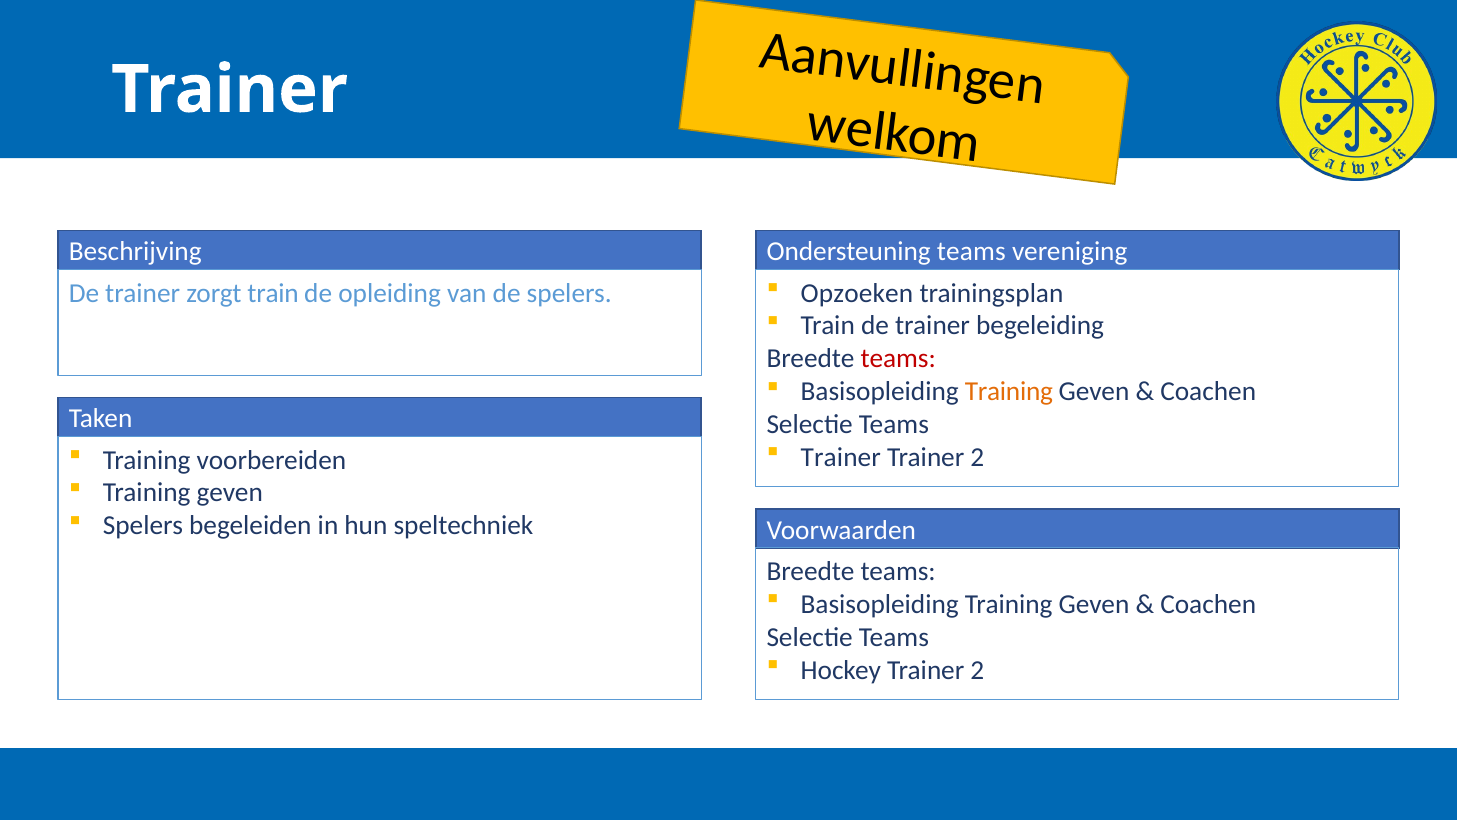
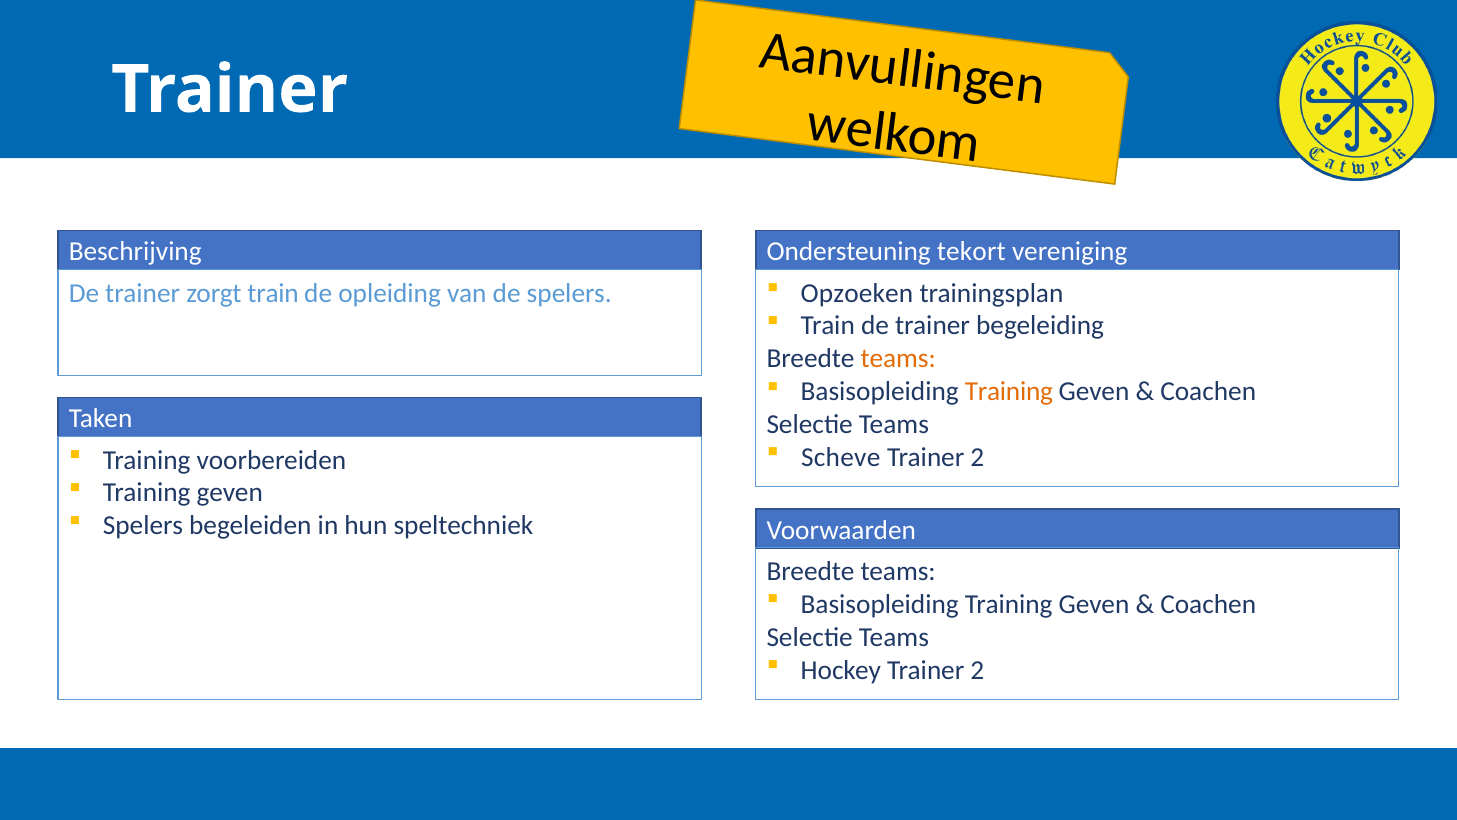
Ondersteuning teams: teams -> tekort
teams at (898, 359) colour: red -> orange
Trainer at (841, 457): Trainer -> Scheve
